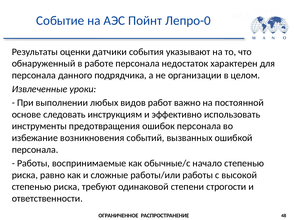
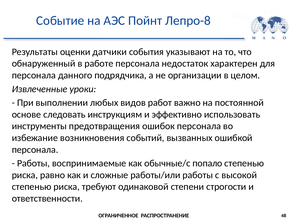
Лепро-0: Лепро-0 -> Лепро-8
начало: начало -> попало
